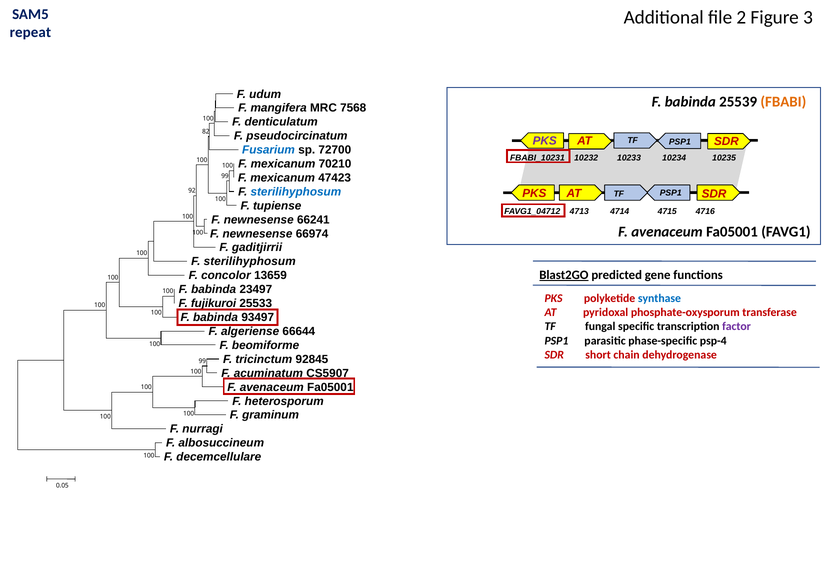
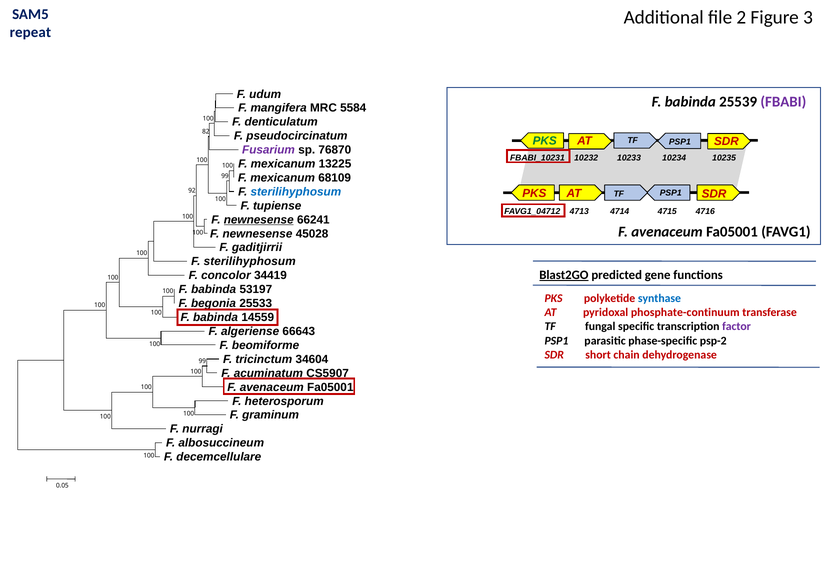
FBABI colour: orange -> purple
7568: 7568 -> 5584
PKS at (545, 141) colour: purple -> green
Fusarium colour: blue -> purple
72700: 72700 -> 76870
70210: 70210 -> 13225
47423: 47423 -> 68109
newnesense at (259, 219) underline: none -> present
66974: 66974 -> 45028
13659: 13659 -> 34419
23497: 23497 -> 53197
fujikuroi: fujikuroi -> begonia
phosphate-oxysporum: phosphate-oxysporum -> phosphate-continuum
93497: 93497 -> 14559
66644: 66644 -> 66643
psp-4: psp-4 -> psp-2
92845: 92845 -> 34604
